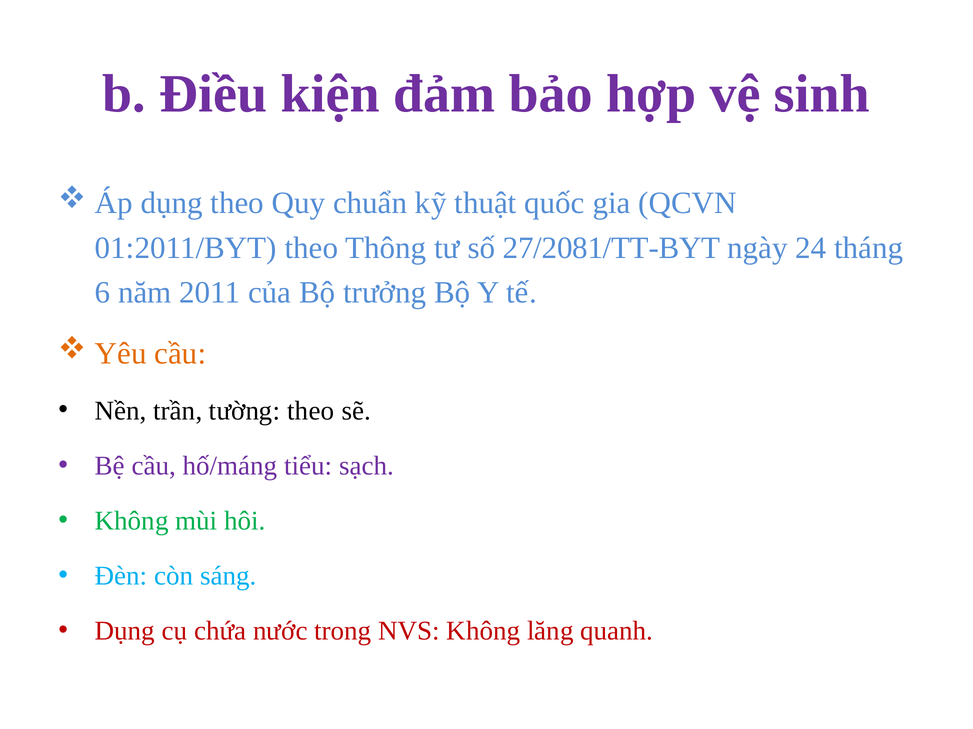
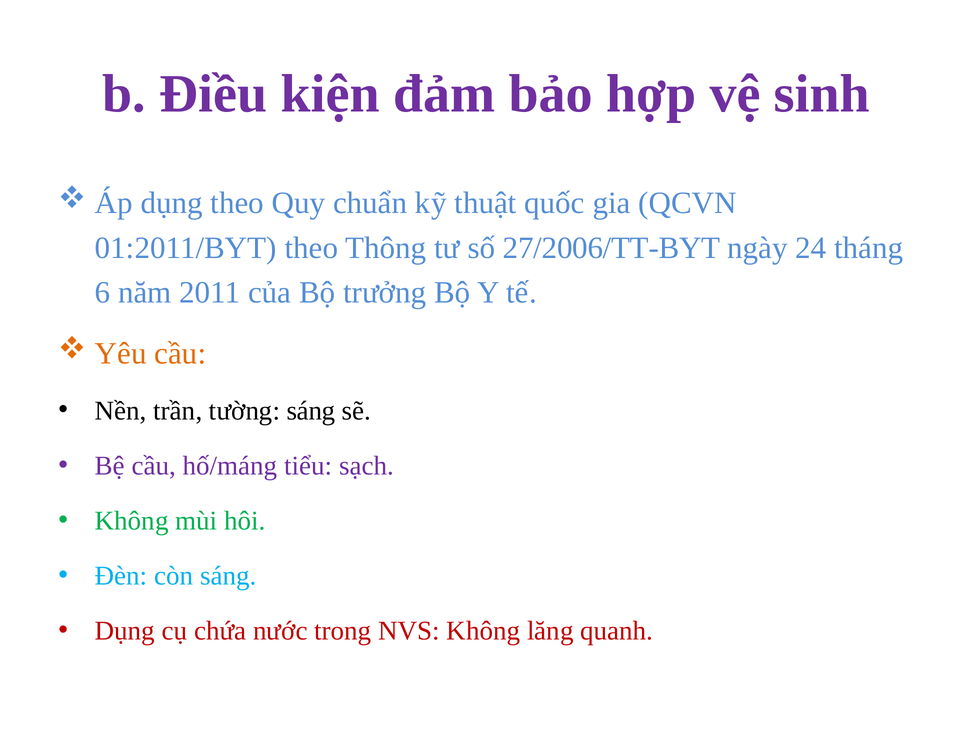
27/2081/TT-BYT: 27/2081/TT-BYT -> 27/2006/TT-BYT
tường theo: theo -> sáng
